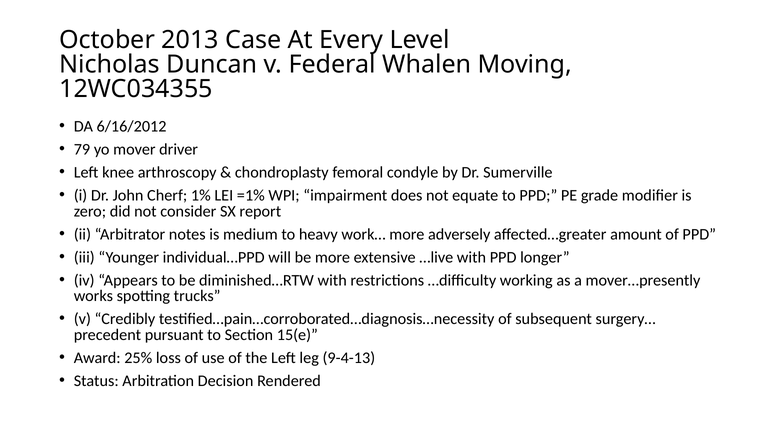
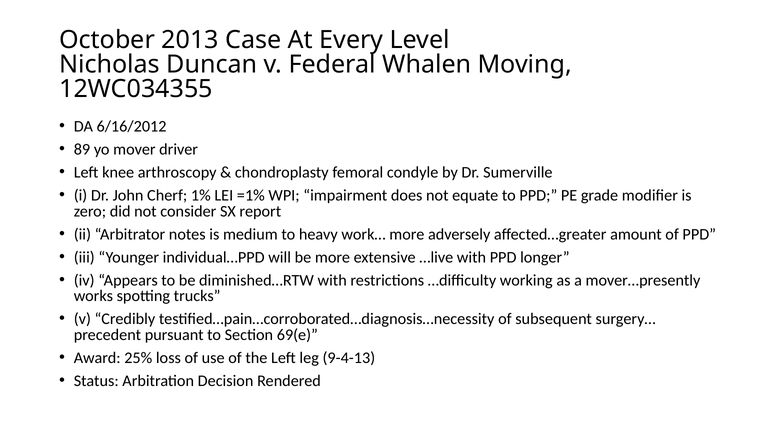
79: 79 -> 89
15(e: 15(e -> 69(e
